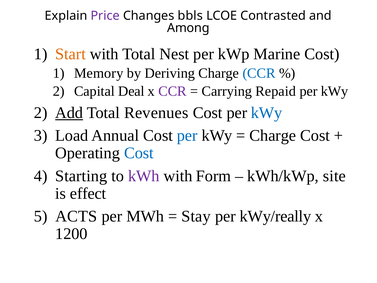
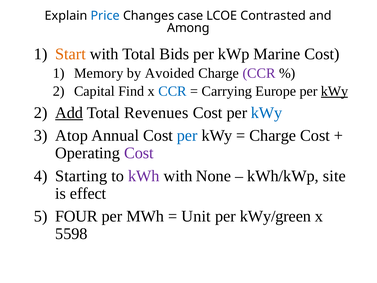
Price colour: purple -> blue
bbls: bbls -> case
Nest: Nest -> Bids
Deriving: Deriving -> Avoided
CCR at (259, 73) colour: blue -> purple
Deal: Deal -> Find
CCR at (172, 91) colour: purple -> blue
Repaid: Repaid -> Europe
kWy at (334, 91) underline: none -> present
Load: Load -> Atop
Cost at (139, 153) colour: blue -> purple
Form: Form -> None
ACTS: ACTS -> FOUR
Stay: Stay -> Unit
kWy/really: kWy/really -> kWy/green
1200: 1200 -> 5598
